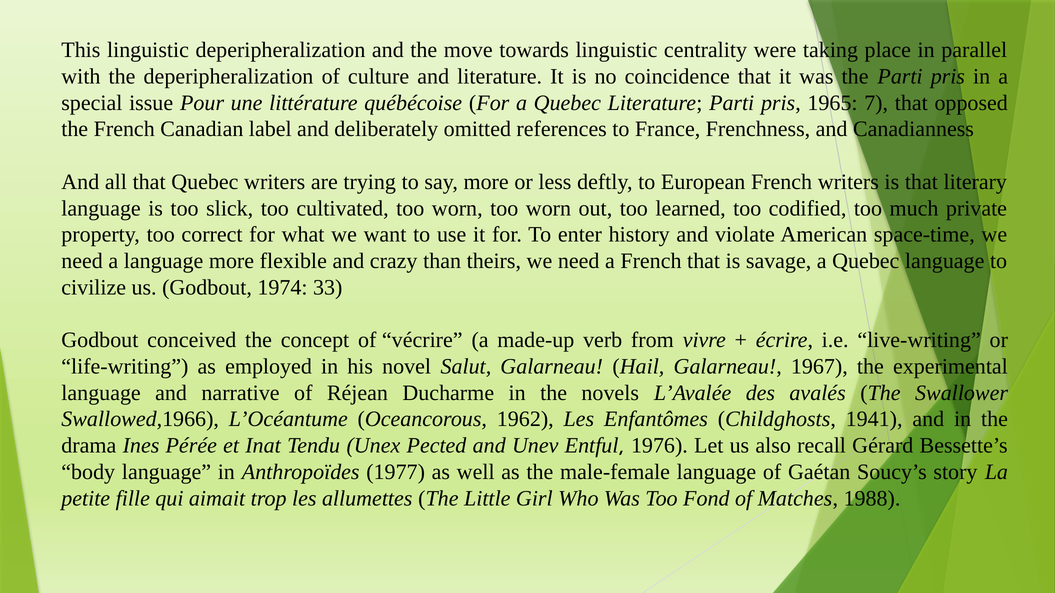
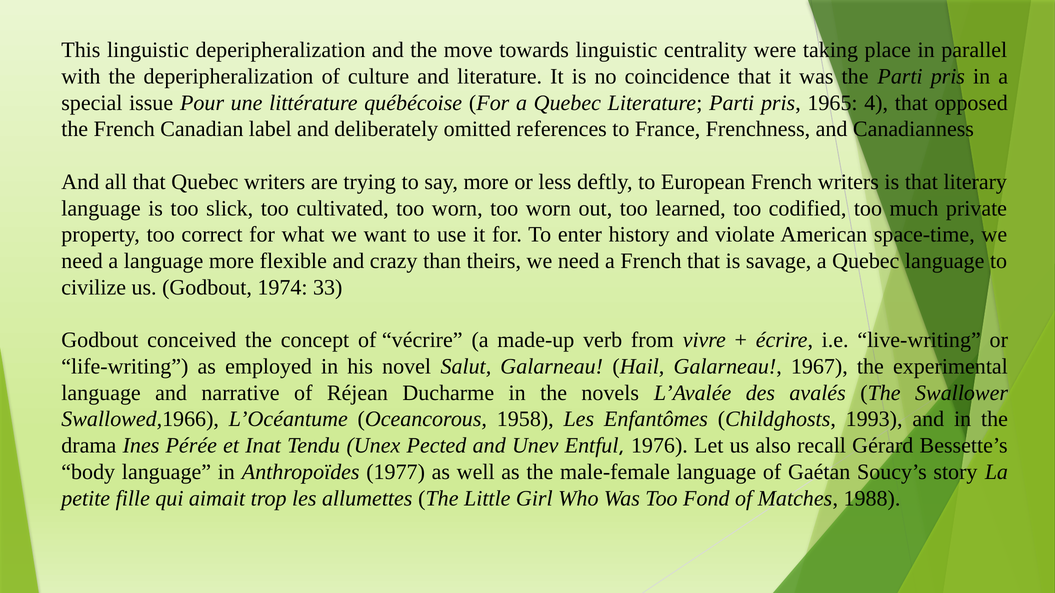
7: 7 -> 4
1962: 1962 -> 1958
1941: 1941 -> 1993
